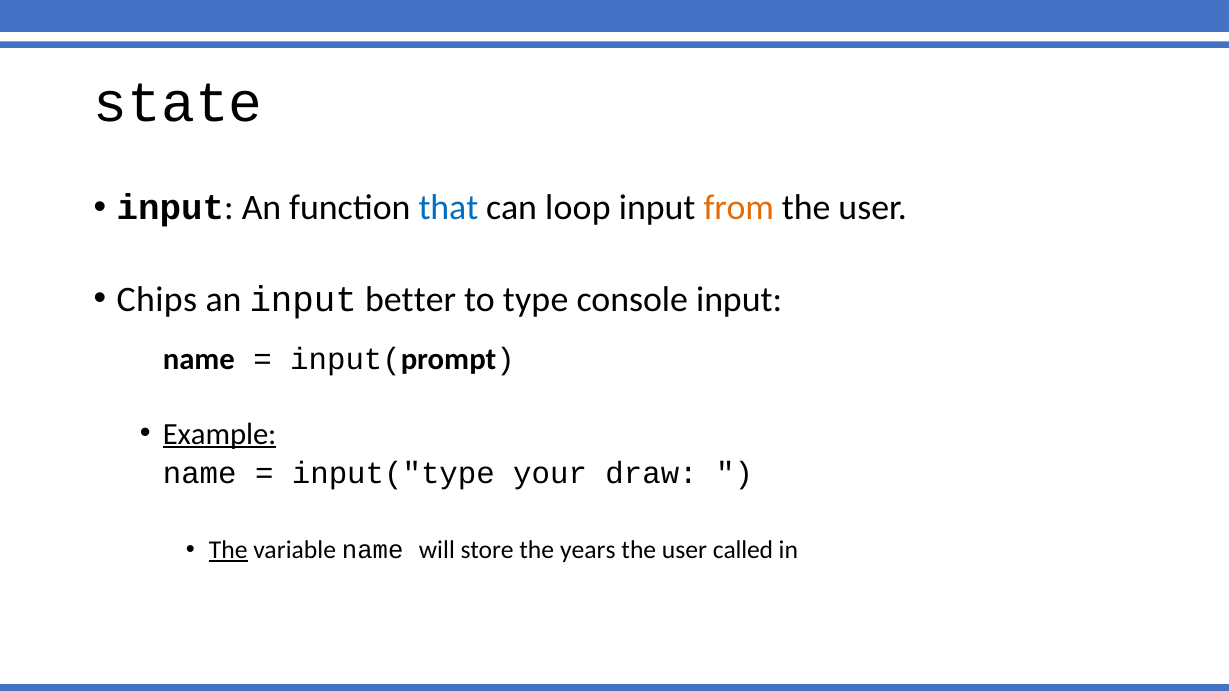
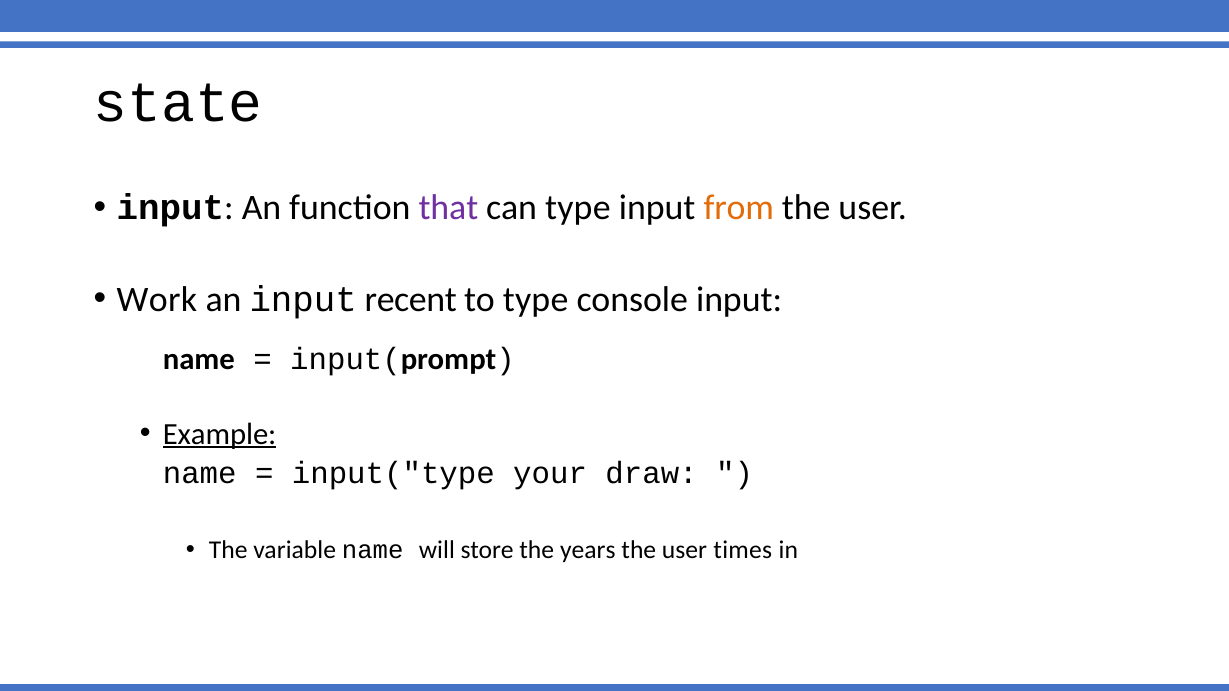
that colour: blue -> purple
can loop: loop -> type
Chips: Chips -> Work
better: better -> recent
The at (228, 550) underline: present -> none
called: called -> times
